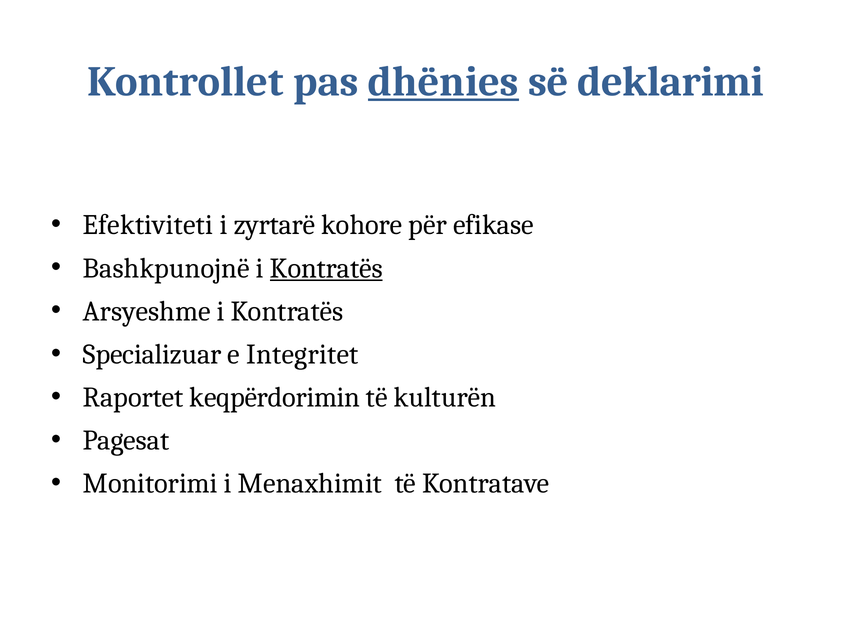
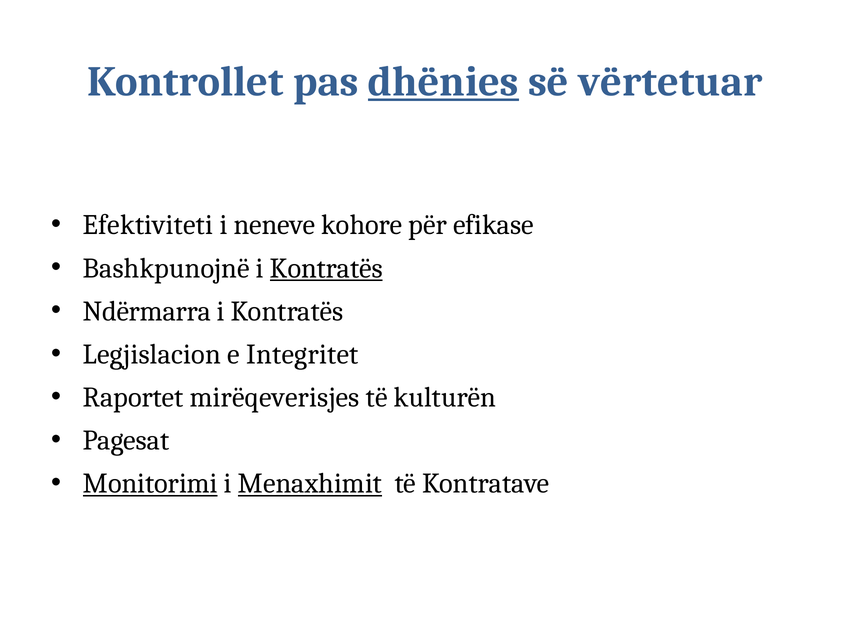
deklarimi: deklarimi -> vërtetuar
zyrtarë: zyrtarë -> neneve
Arsyeshme: Arsyeshme -> Ndërmarra
Specializuar: Specializuar -> Legjislacion
keqpërdorimin: keqpërdorimin -> mirëqeverisjes
Monitorimi underline: none -> present
Menaxhimit underline: none -> present
